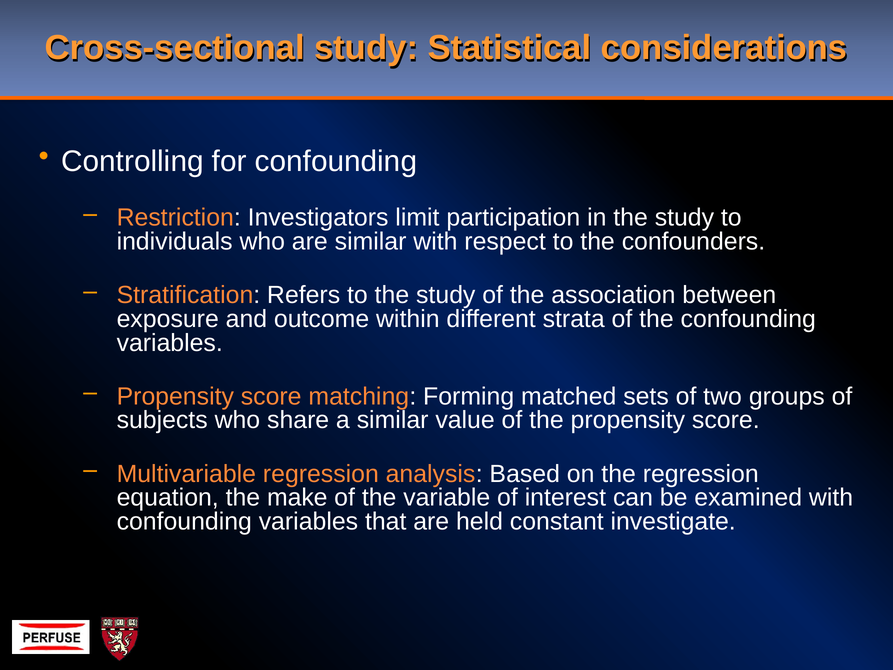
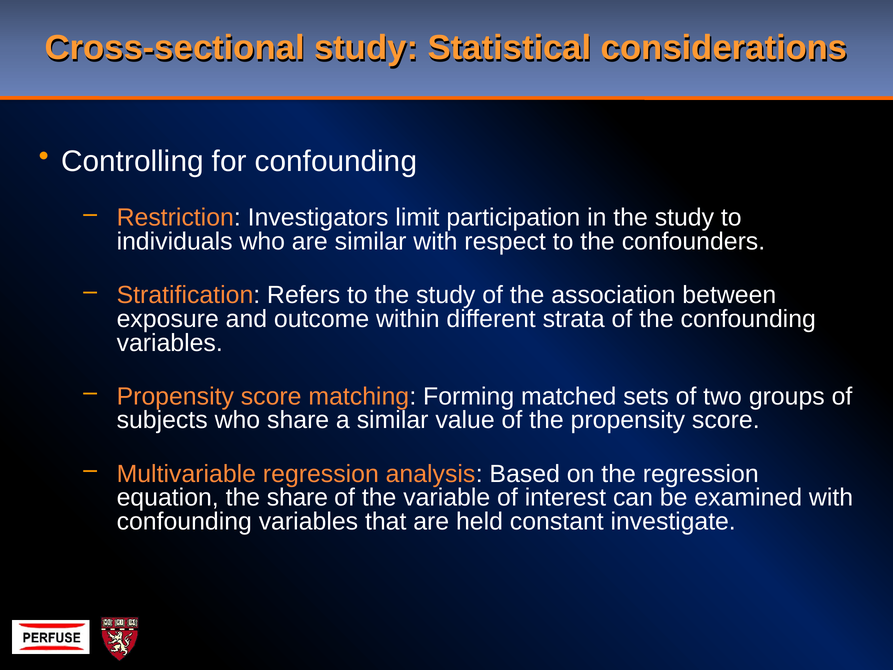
the make: make -> share
